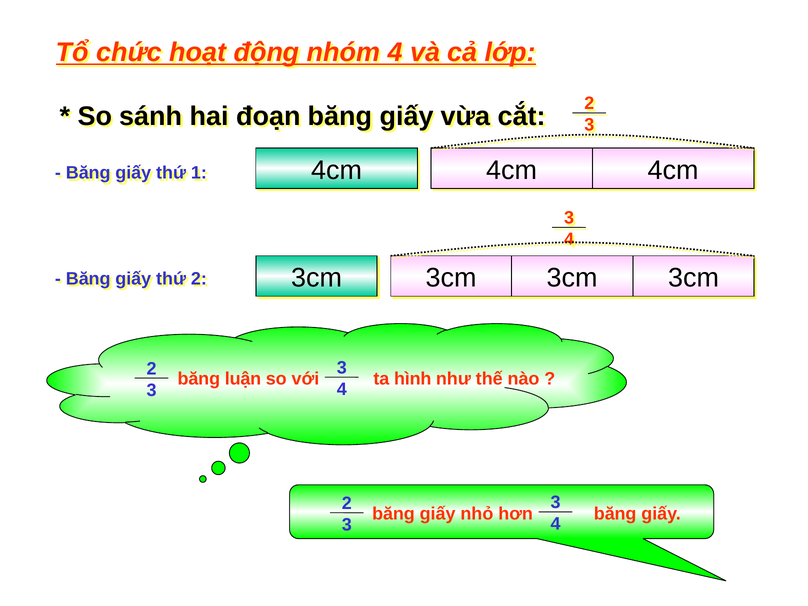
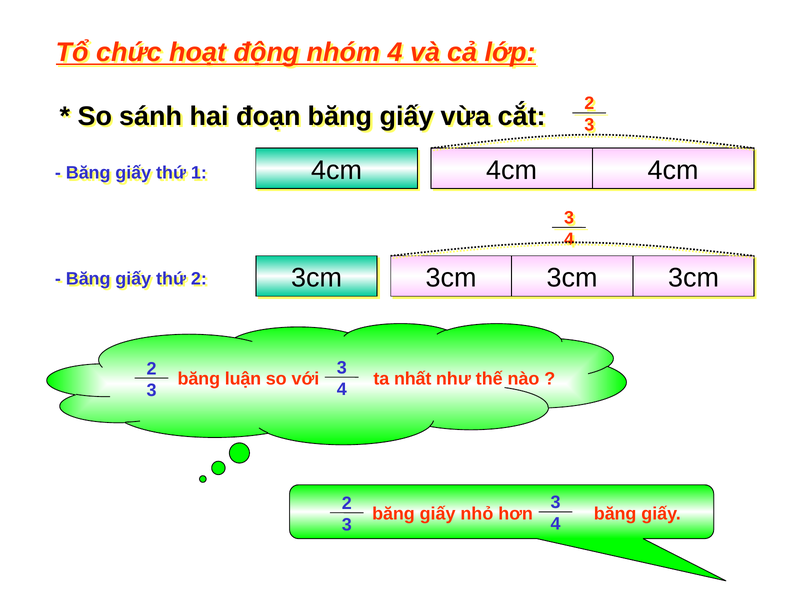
hình: hình -> nhất
